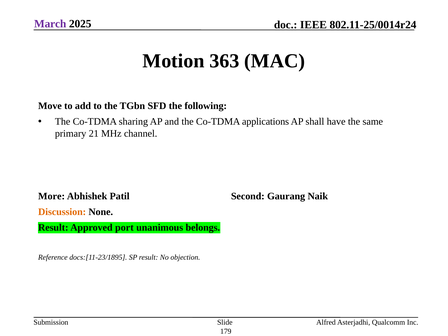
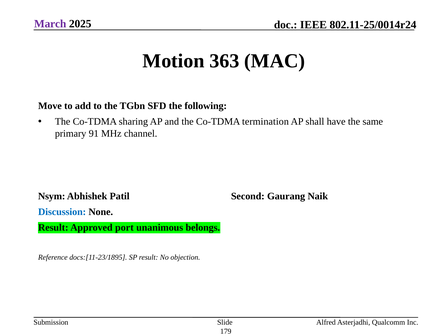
applications: applications -> termination
21: 21 -> 91
More: More -> Nsym
Discussion colour: orange -> blue
